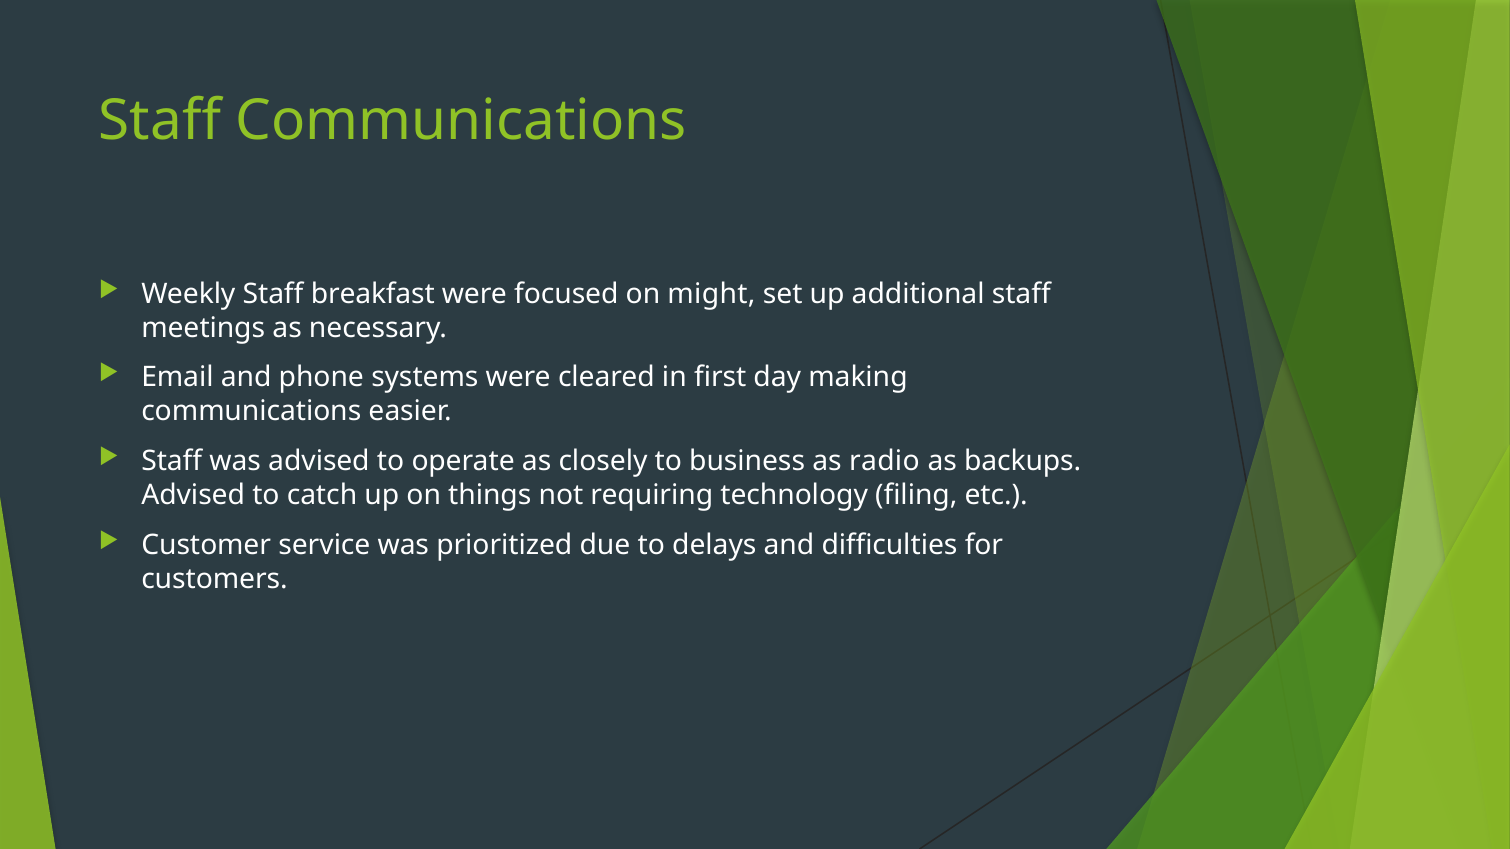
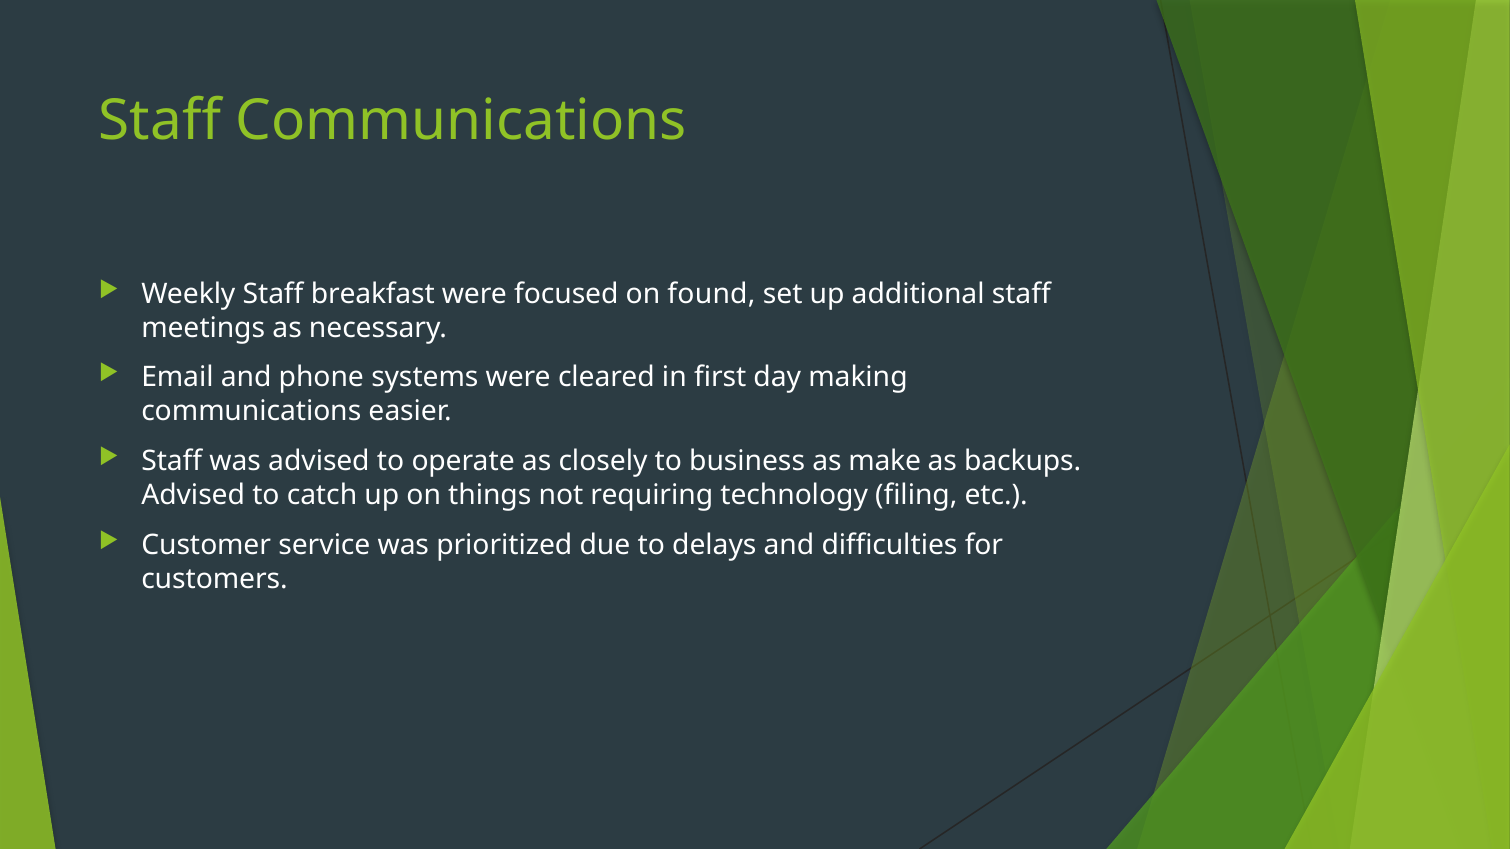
might: might -> found
radio: radio -> make
